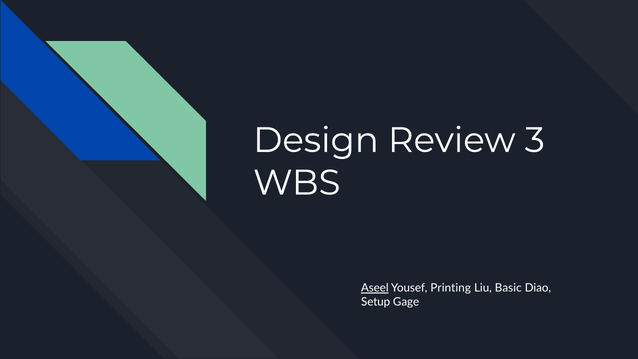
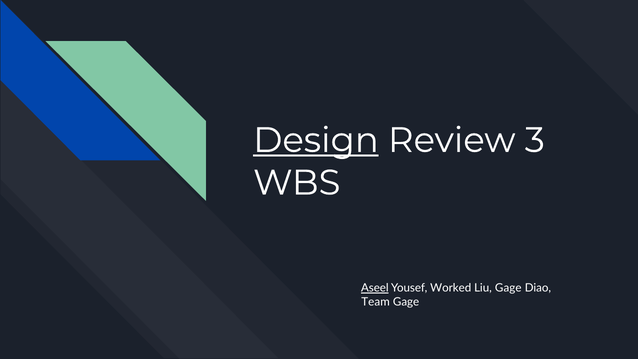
Design underline: none -> present
Printing: Printing -> Worked
Liu Basic: Basic -> Gage
Setup: Setup -> Team
